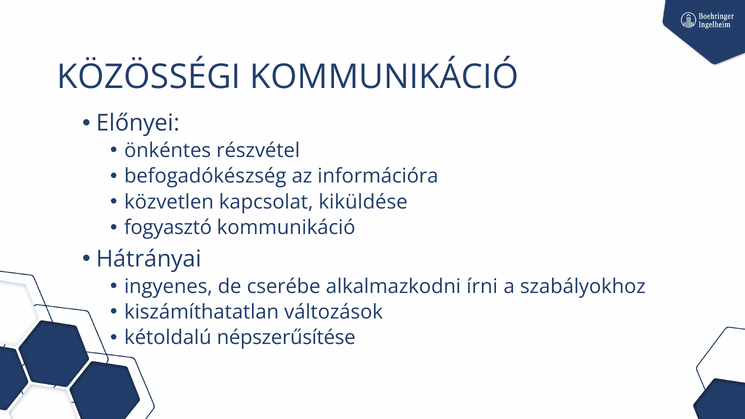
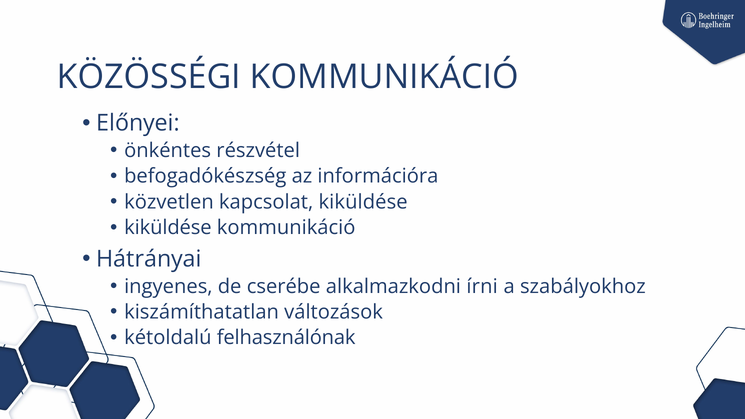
fogyasztó at (168, 228): fogyasztó -> kiküldése
népszerűsítése: népszerűsítése -> felhasználónak
